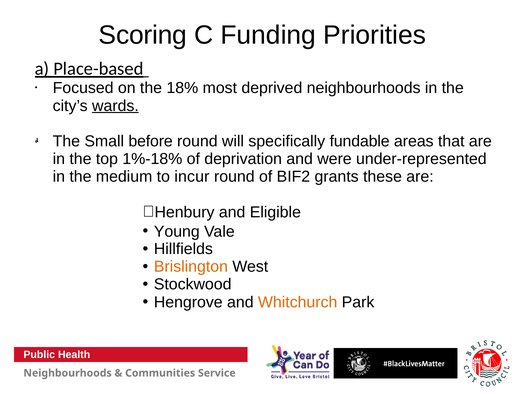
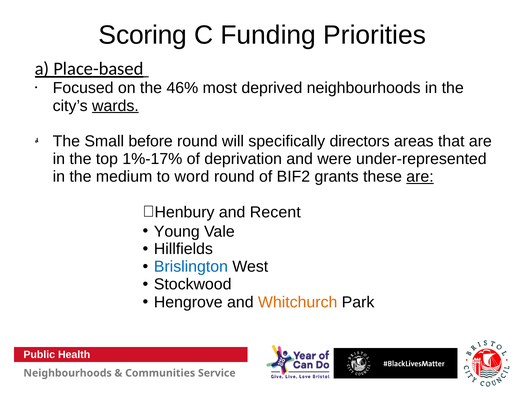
18%: 18% -> 46%
fundable: fundable -> directors
1%-18%: 1%-18% -> 1%-17%
incur: incur -> word
are at (420, 177) underline: none -> present
Eligible: Eligible -> Recent
Brislington colour: orange -> blue
